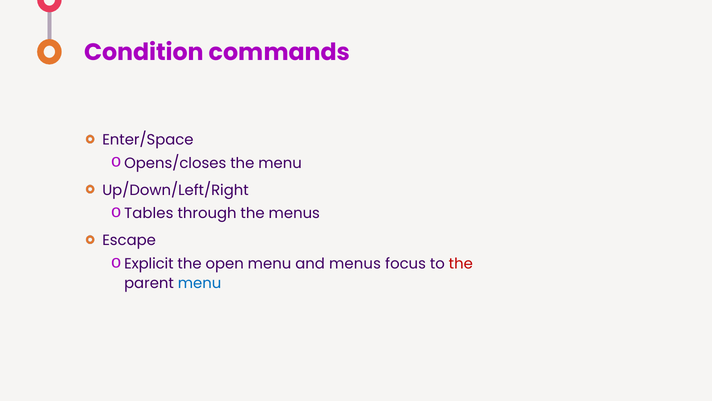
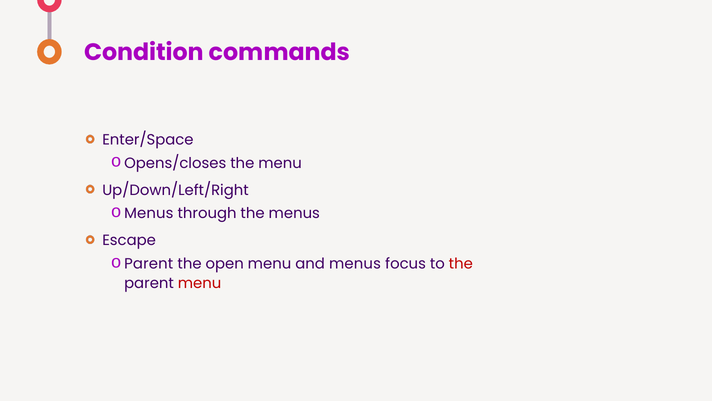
Tables at (149, 213): Tables -> Menus
Explicit at (149, 264): Explicit -> Parent
menu at (200, 283) colour: blue -> red
